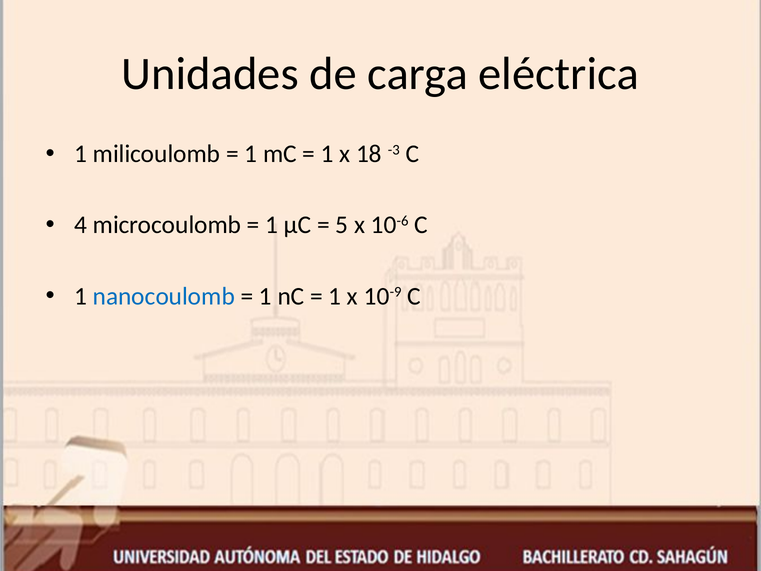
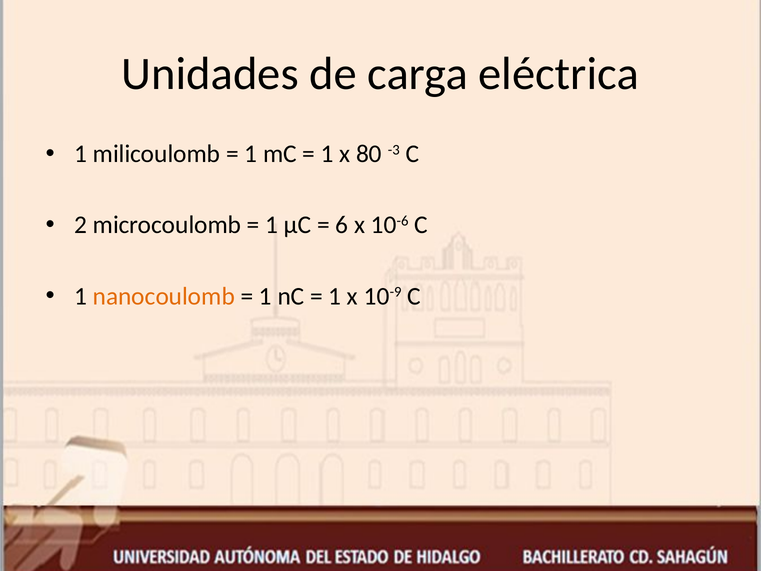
18: 18 -> 80
4: 4 -> 2
5: 5 -> 6
nanocoulomb colour: blue -> orange
